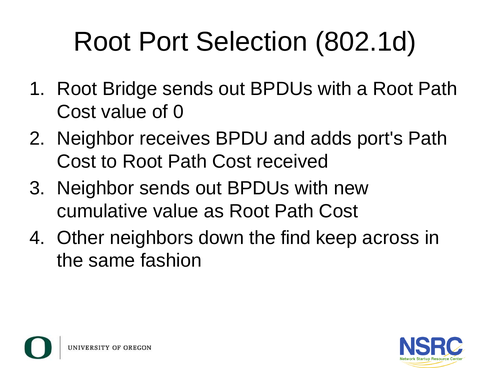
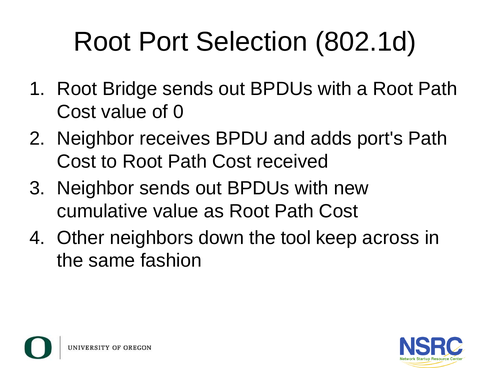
find: find -> tool
